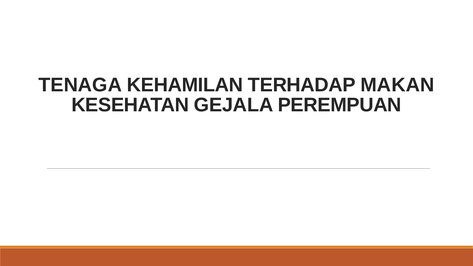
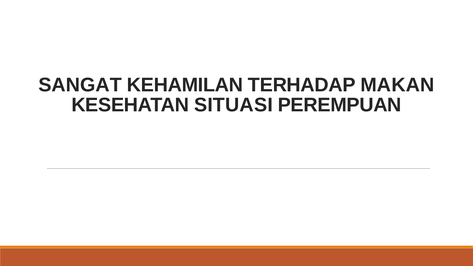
TENAGA: TENAGA -> SANGAT
GEJALA: GEJALA -> SITUASI
